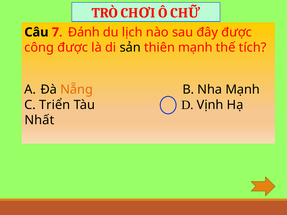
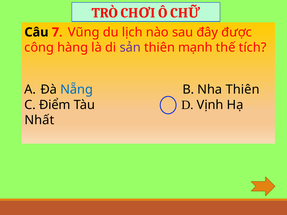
Đánh: Đánh -> Vũng
công được: được -> hàng
sản colour: black -> purple
Nẵng colour: orange -> blue
Nha Mạnh: Mạnh -> Thiên
Triển: Triển -> Điểm
